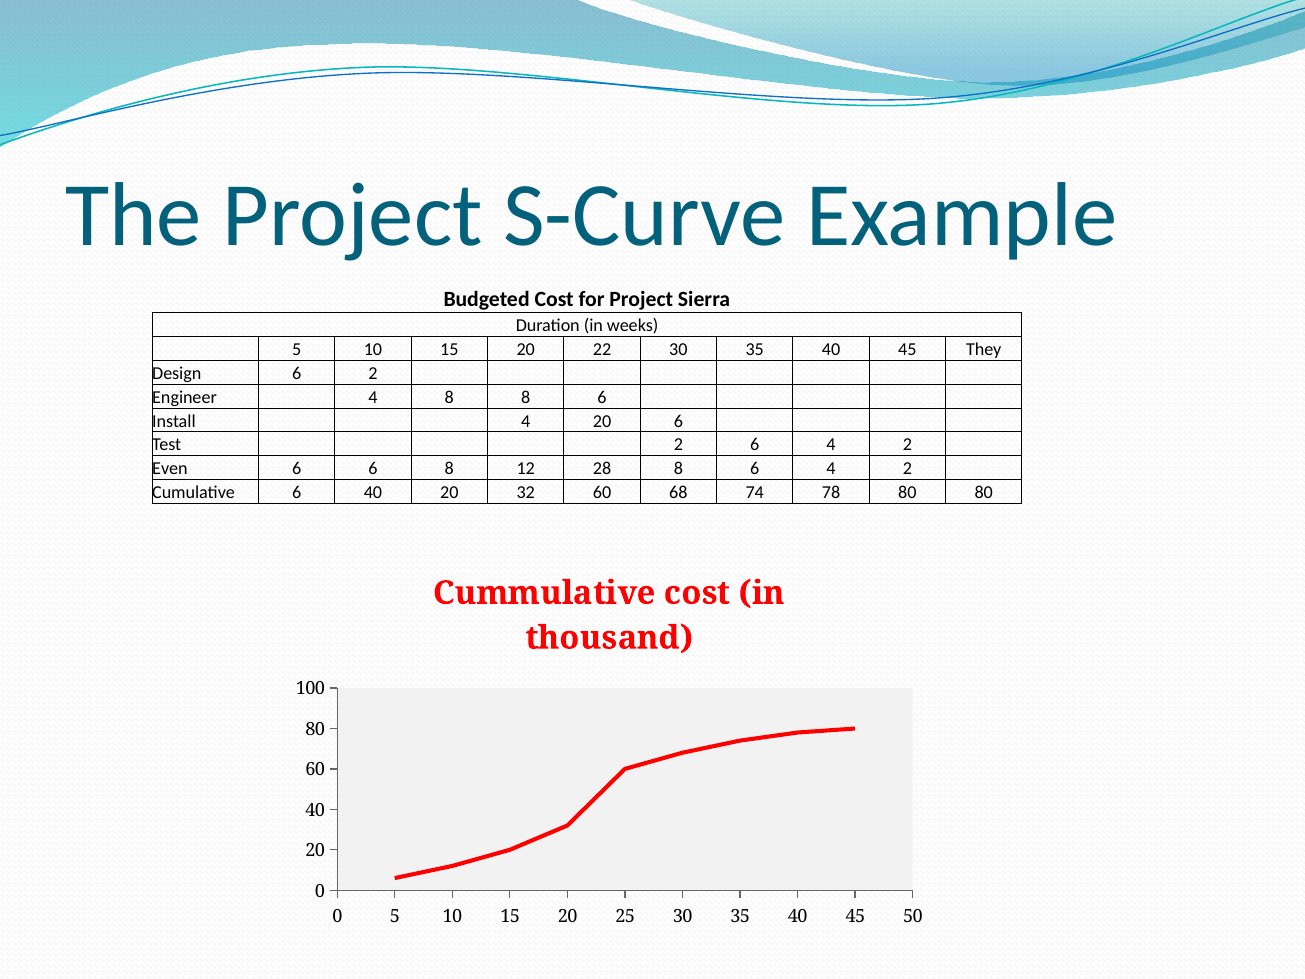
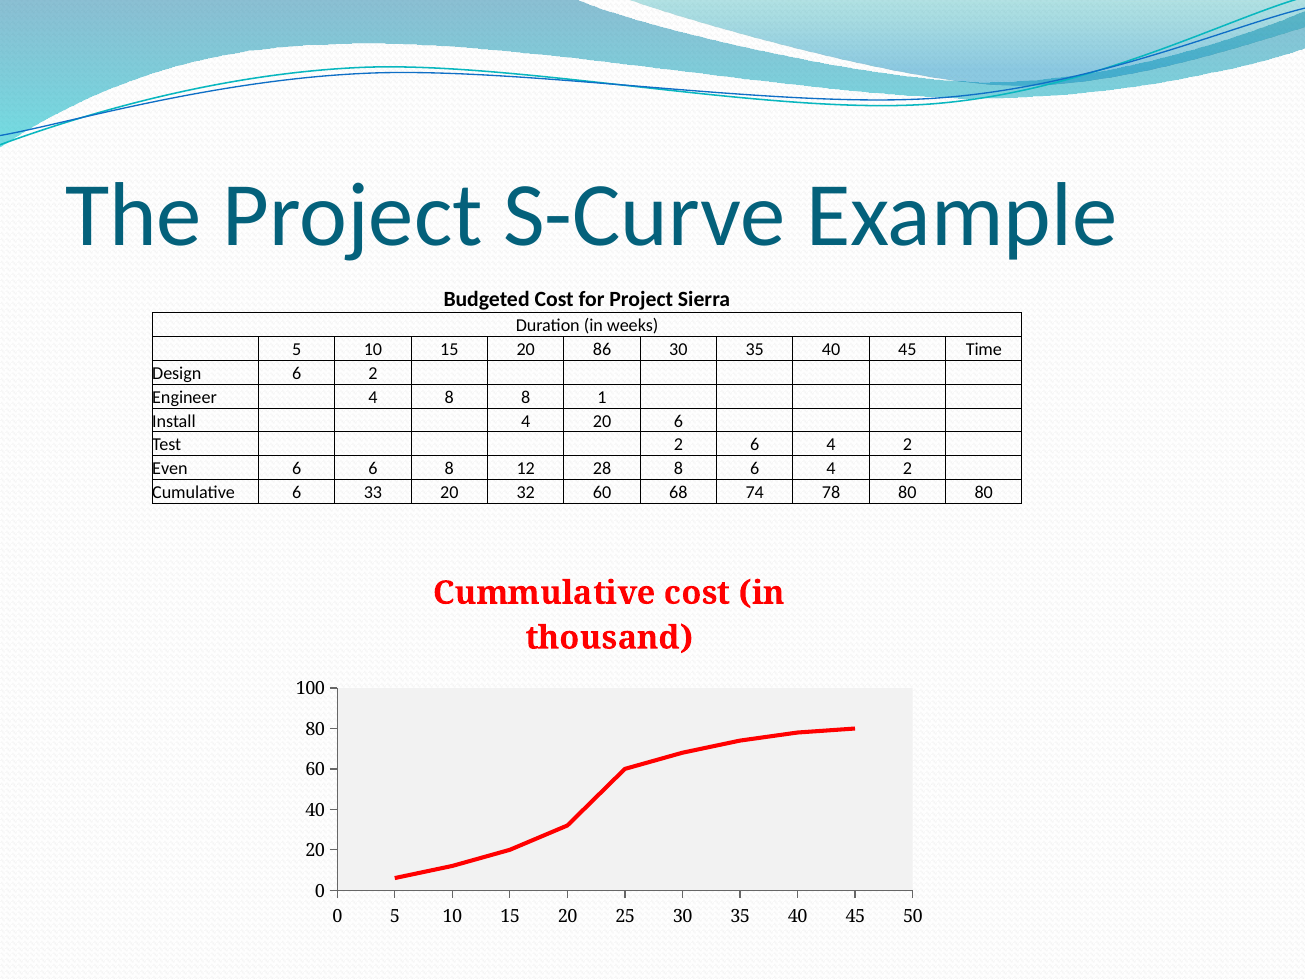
22: 22 -> 86
They: They -> Time
8 8 6: 6 -> 1
6 40: 40 -> 33
